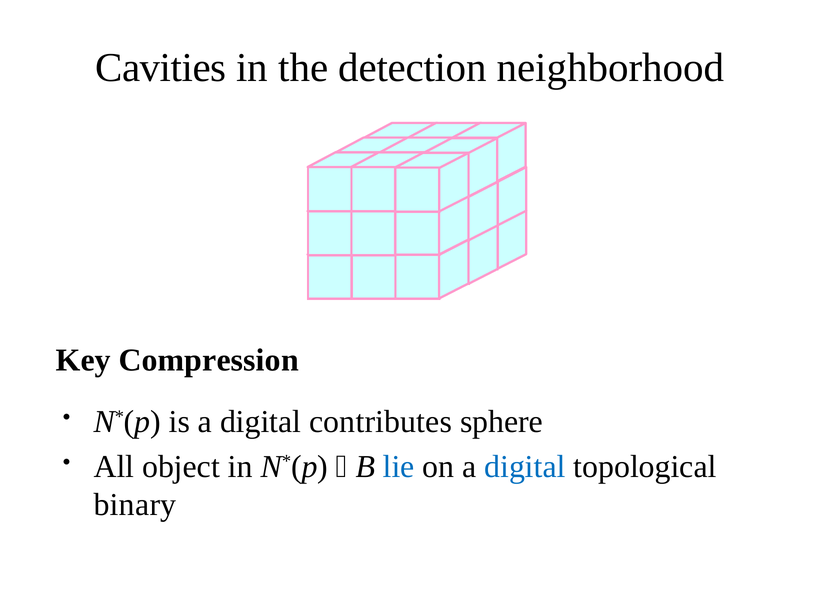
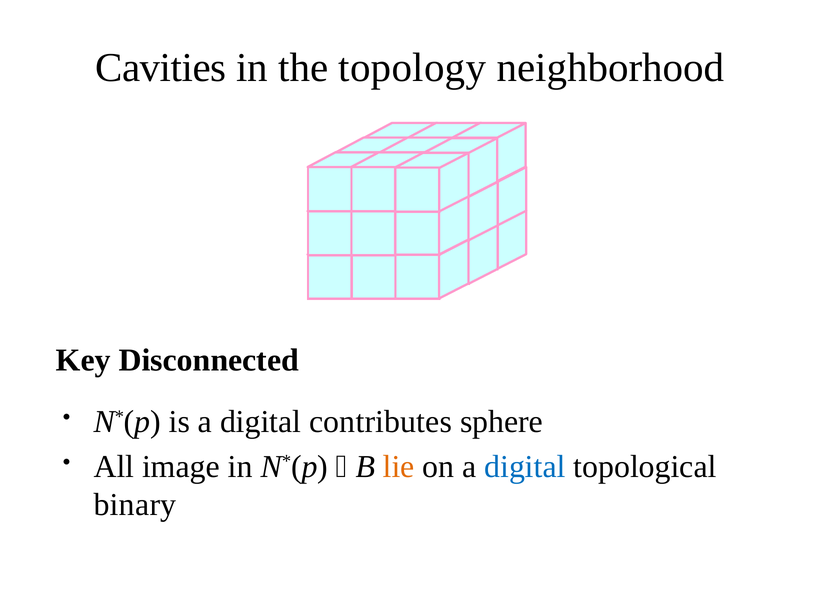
detection: detection -> topology
Compression: Compression -> Disconnected
object: object -> image
lie colour: blue -> orange
